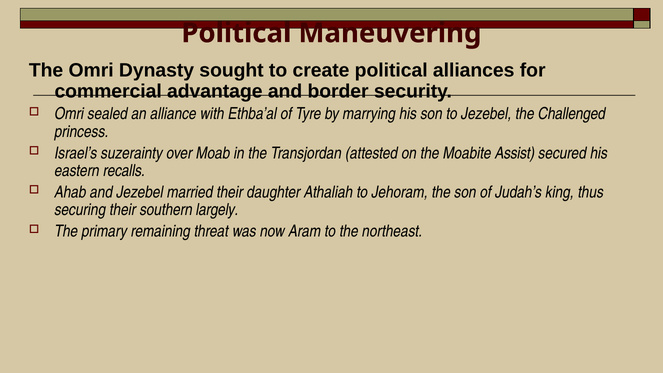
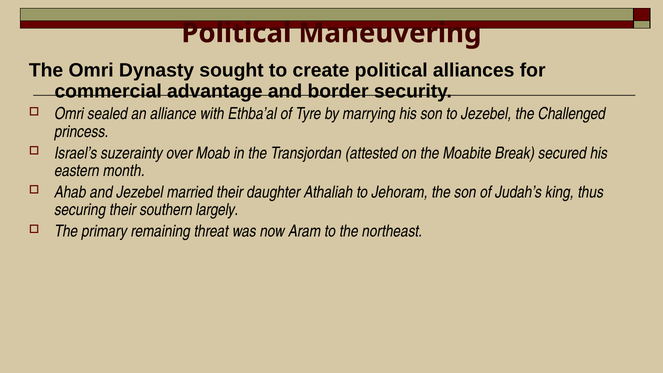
Assist: Assist -> Break
recalls: recalls -> month
